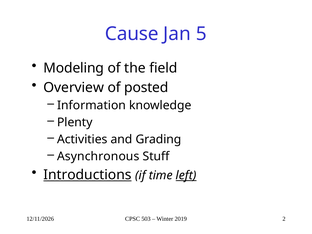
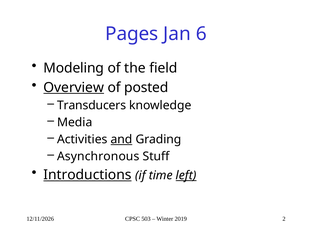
Cause: Cause -> Pages
5: 5 -> 6
Overview underline: none -> present
Information: Information -> Transducers
Plenty: Plenty -> Media
and underline: none -> present
